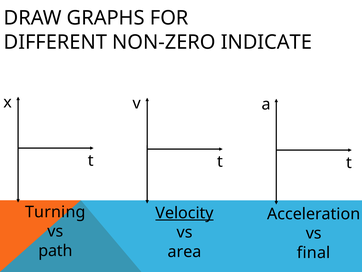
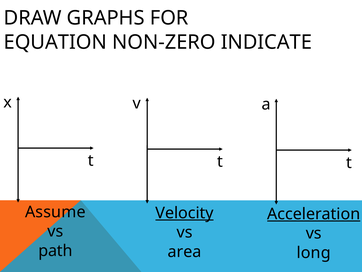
DIFFERENT: DIFFERENT -> EQUATION
Turning: Turning -> Assume
Acceleration underline: none -> present
final: final -> long
